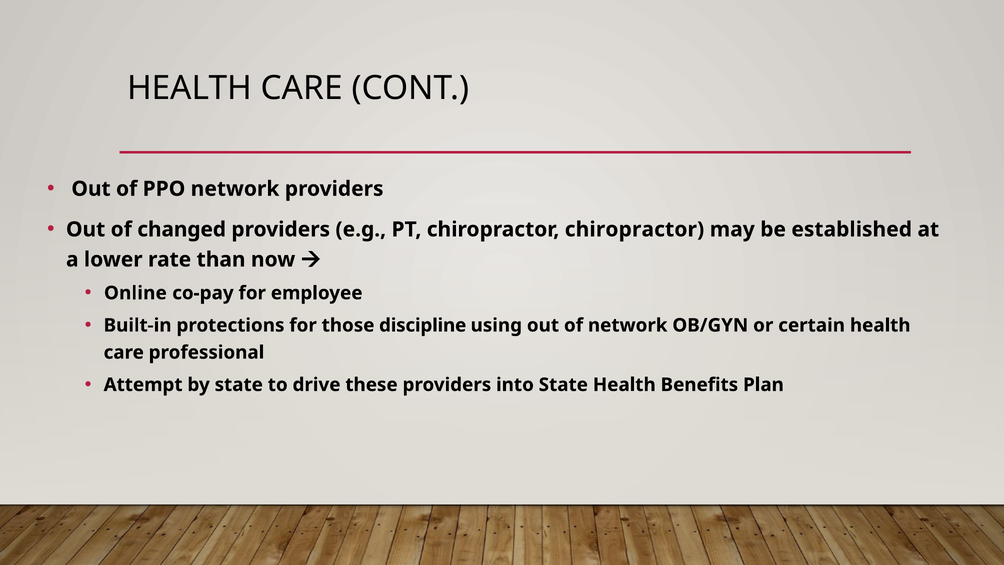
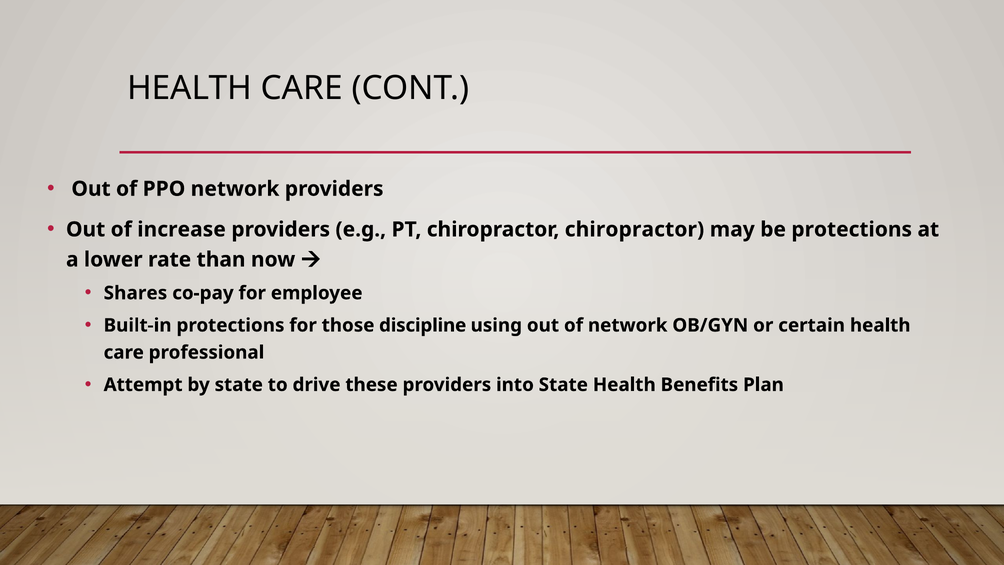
changed: changed -> increase
be established: established -> protections
Online: Online -> Shares
